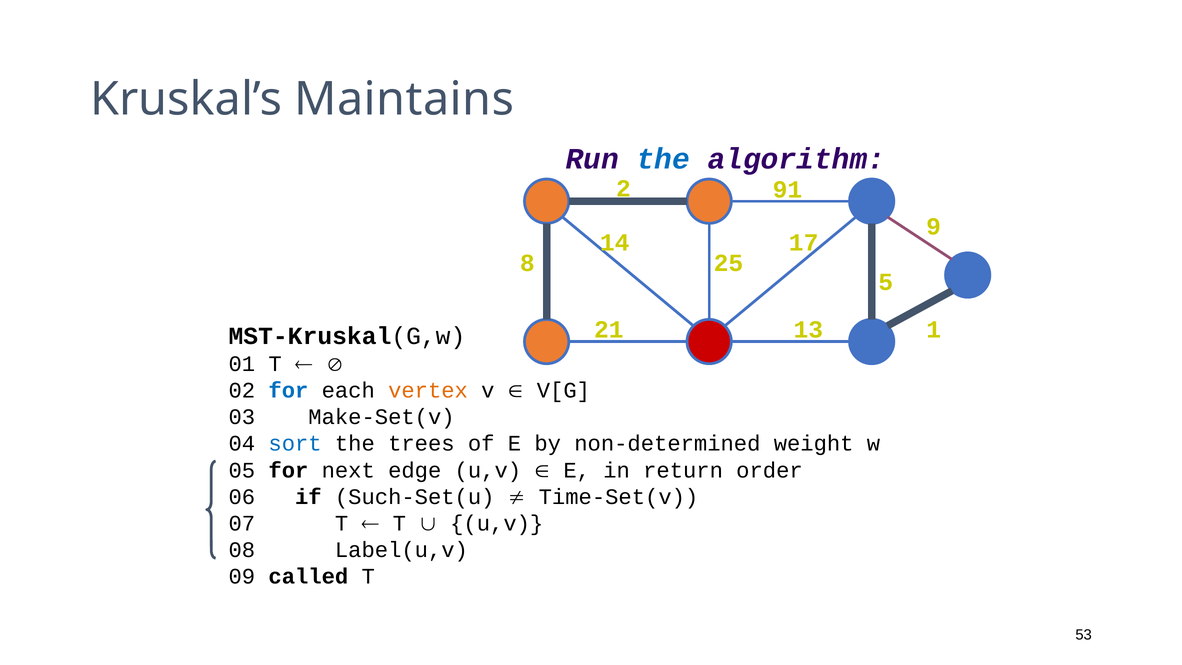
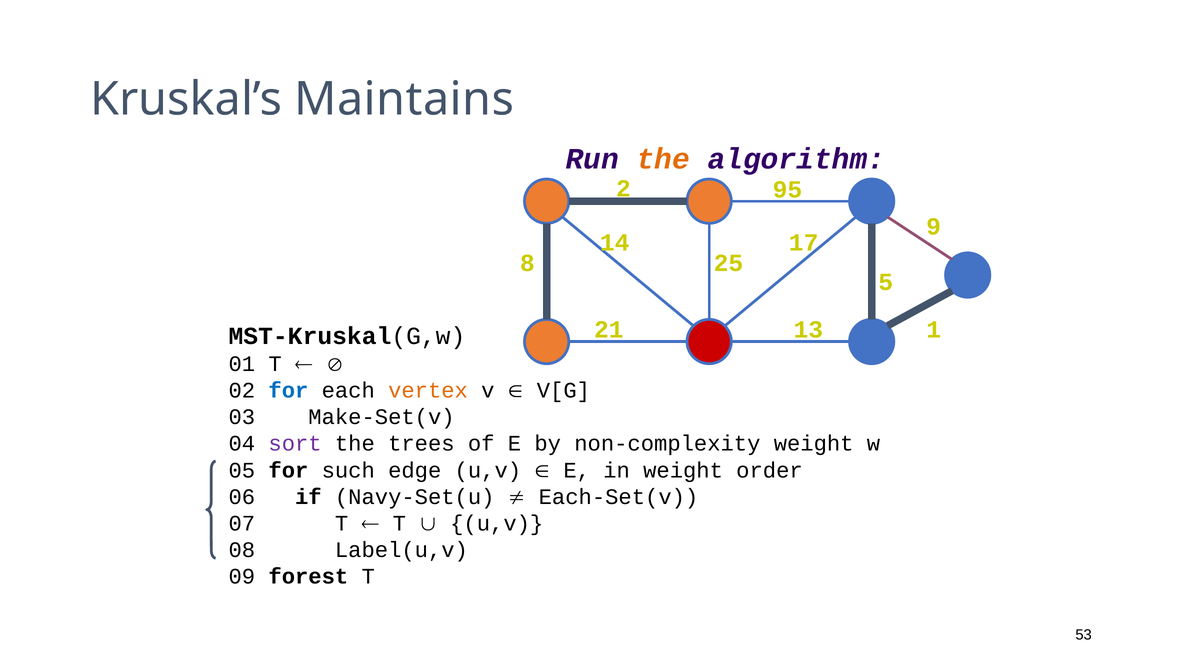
the at (663, 159) colour: blue -> orange
91: 91 -> 95
sort colour: blue -> purple
non-determined: non-determined -> non-complexity
next: next -> such
in return: return -> weight
Such-Set(u: Such-Set(u -> Navy-Set(u
Time-Set(v: Time-Set(v -> Each-Set(v
called: called -> forest
